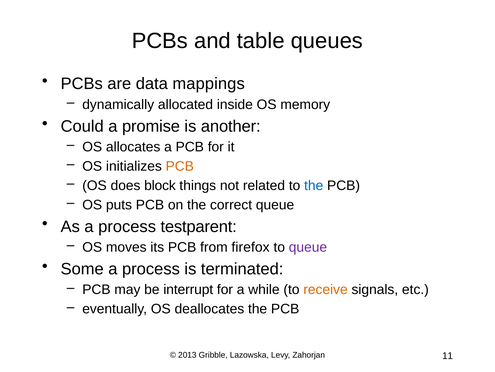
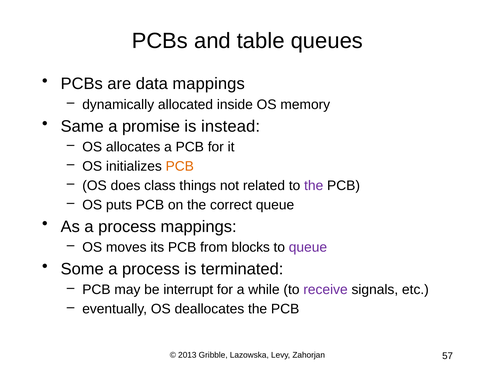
Could: Could -> Same
another: another -> instead
block: block -> class
the at (314, 185) colour: blue -> purple
process testparent: testparent -> mappings
firefox: firefox -> blocks
receive colour: orange -> purple
11: 11 -> 57
